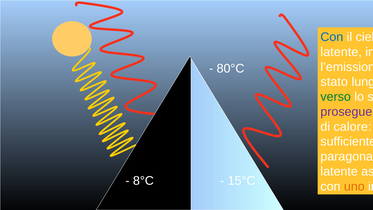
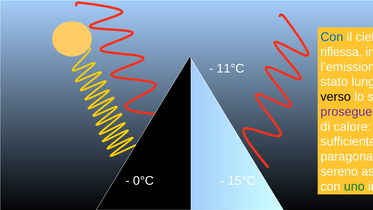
latente at (341, 52): latente -> riflessa
80°C: 80°C -> 11°C
verso colour: green -> black
latente at (339, 171): latente -> sereno
8°C: 8°C -> 0°C
uno colour: orange -> green
